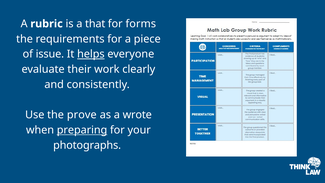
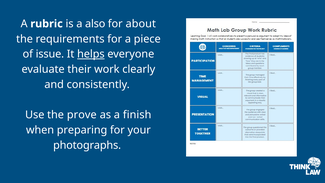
that: that -> also
forms: forms -> about
wrote: wrote -> finish
preparing underline: present -> none
